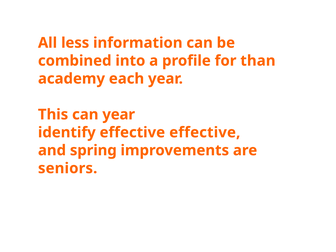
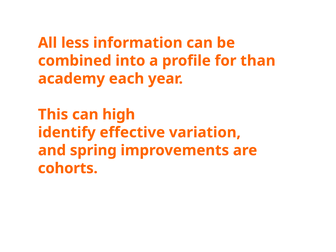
can year: year -> high
effective effective: effective -> variation
seniors: seniors -> cohorts
